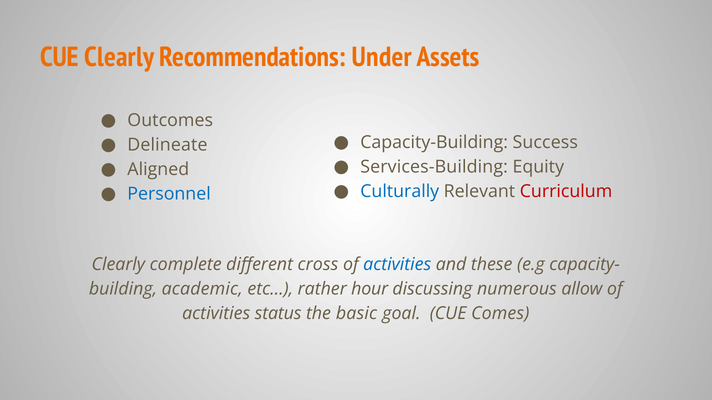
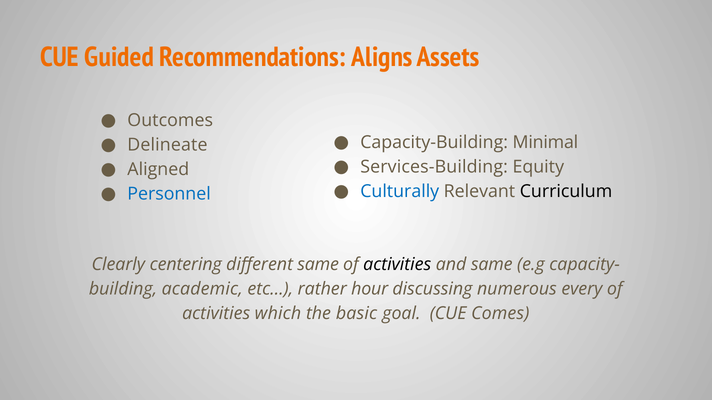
CUE Clearly: Clearly -> Guided
Under: Under -> Aligns
Success: Success -> Minimal
Curriculum colour: red -> black
complete: complete -> centering
different cross: cross -> same
activities at (397, 265) colour: blue -> black
and these: these -> same
allow: allow -> every
status: status -> which
